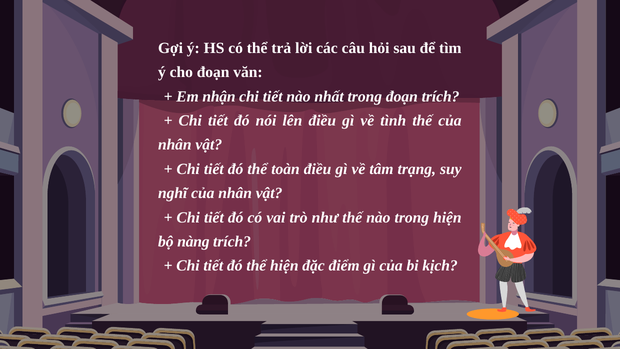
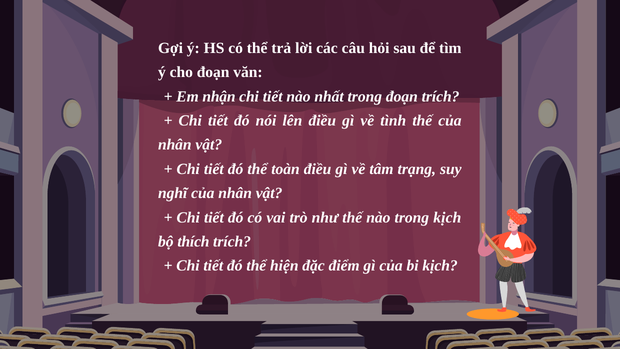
trong hiện: hiện -> kịch
nàng: nàng -> thích
